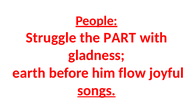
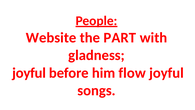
Struggle: Struggle -> Website
earth at (29, 73): earth -> joyful
songs underline: present -> none
